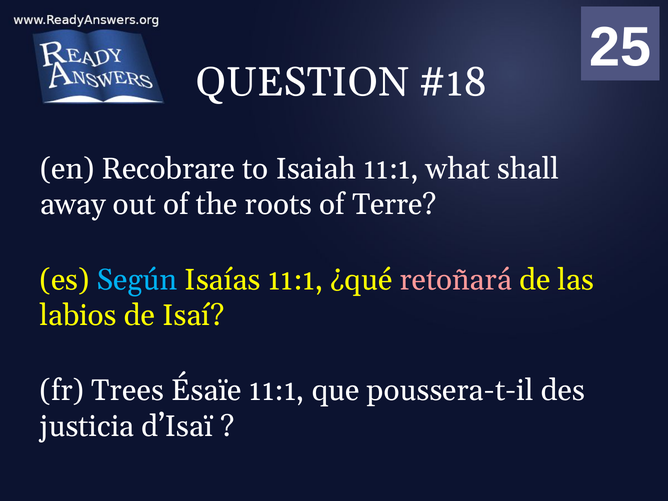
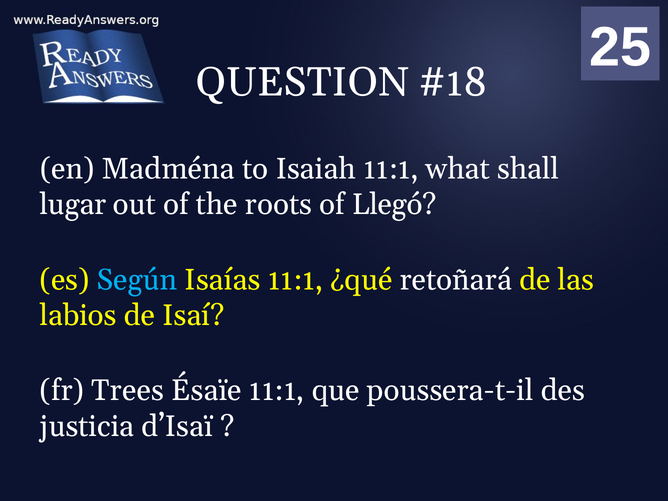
Recobrare: Recobrare -> Madména
away: away -> lugar
Terre: Terre -> Llegó
retoñará colour: pink -> white
